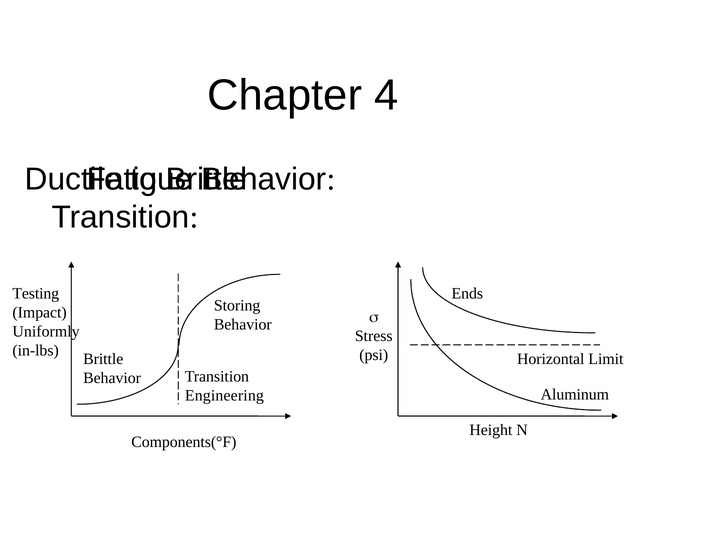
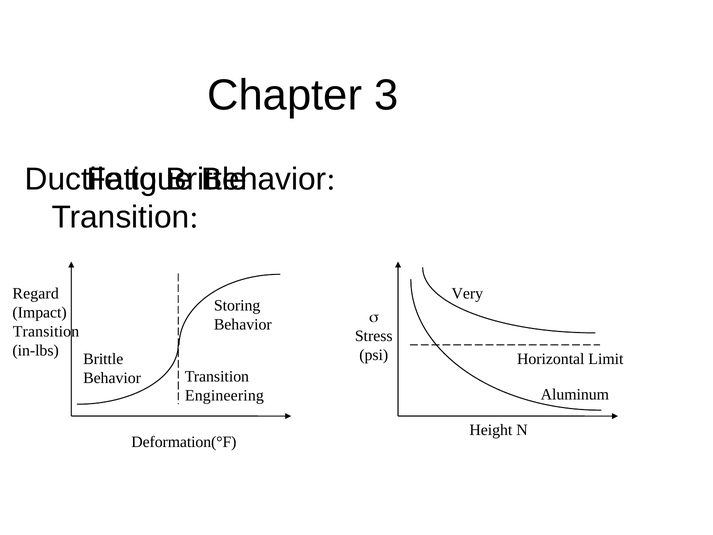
4: 4 -> 3
Testing: Testing -> Regard
Ends: Ends -> Very
Uniformly at (46, 331): Uniformly -> Transition
Components(°F: Components(°F -> Deformation(°F
